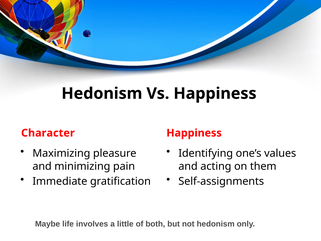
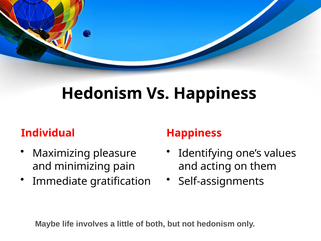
Character: Character -> Individual
